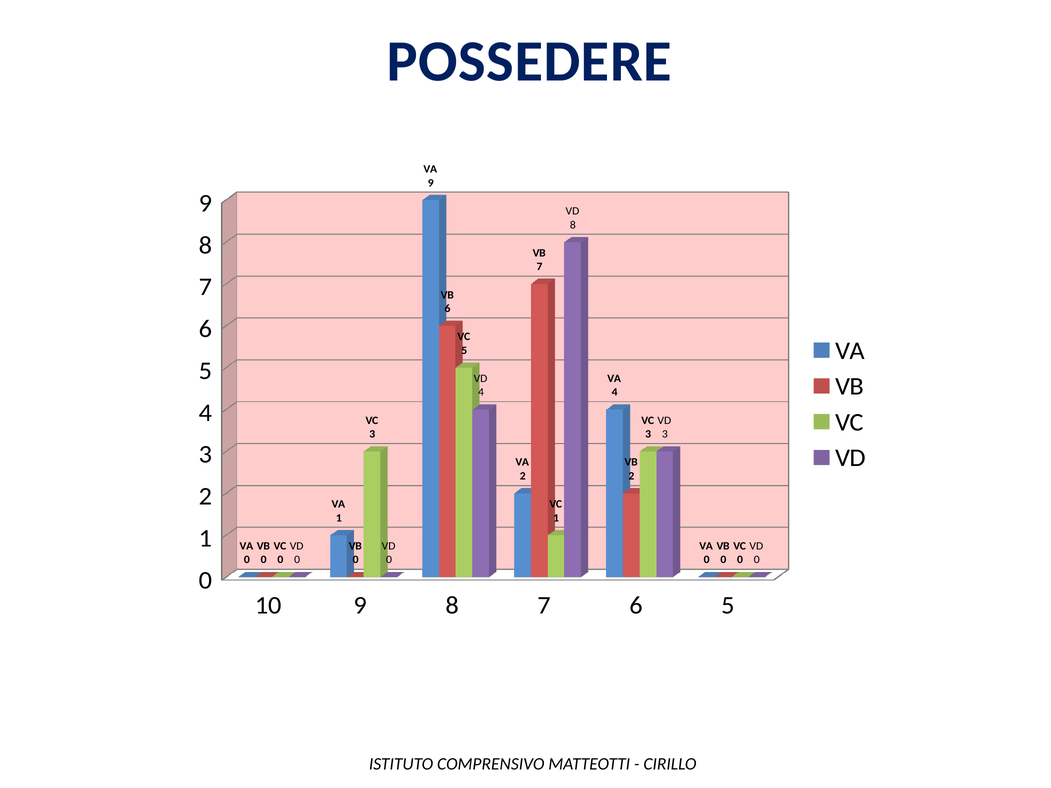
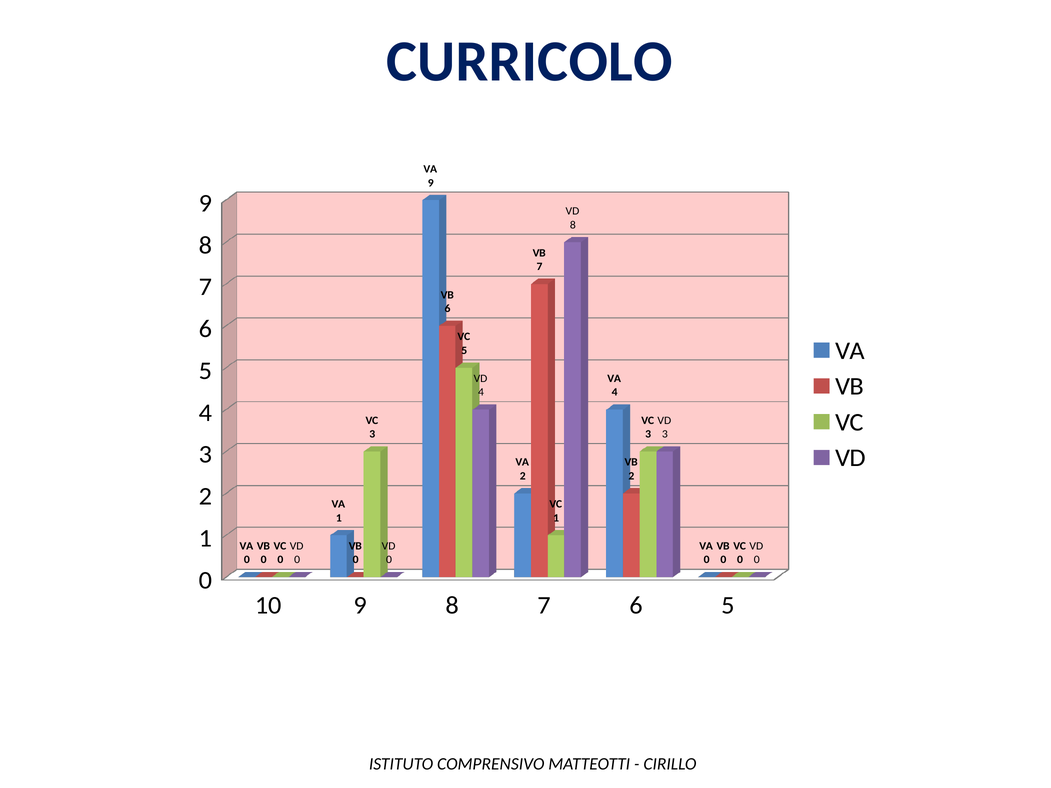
POSSEDERE: POSSEDERE -> CURRICOLO
